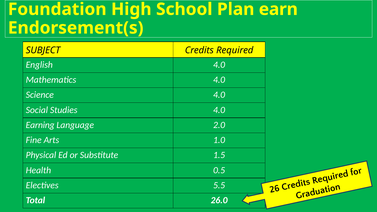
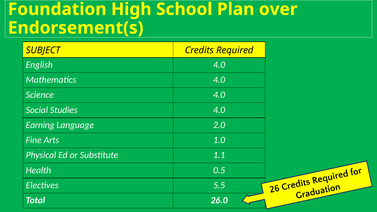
earn: earn -> over
1.5: 1.5 -> 1.1
